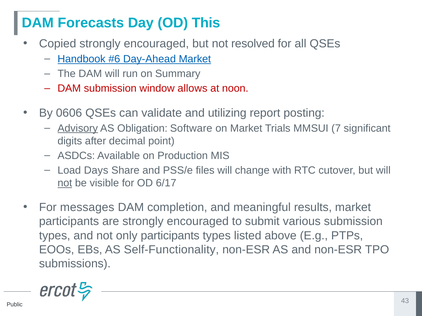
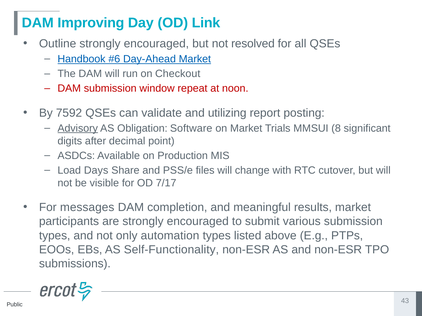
Forecasts: Forecasts -> Improving
This: This -> Link
Copied: Copied -> Outline
Summary: Summary -> Checkout
allows: allows -> repeat
0606: 0606 -> 7592
7: 7 -> 8
not at (65, 183) underline: present -> none
6/17: 6/17 -> 7/17
only participants: participants -> automation
